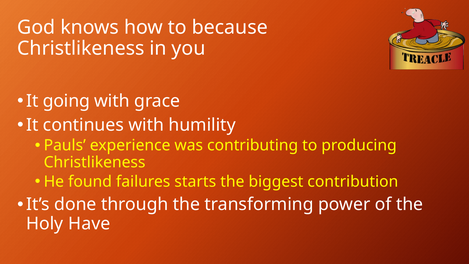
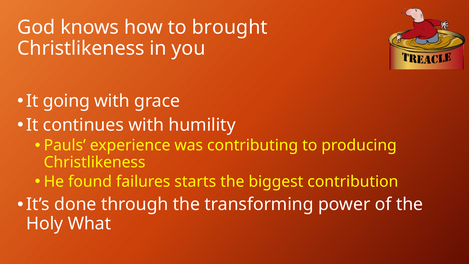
because: because -> brought
Have: Have -> What
